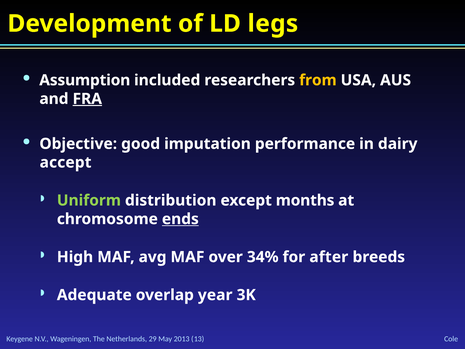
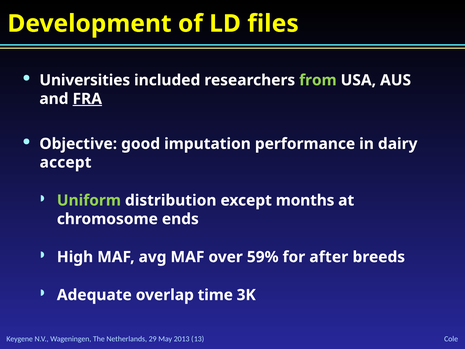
legs: legs -> files
Assumption: Assumption -> Universities
from colour: yellow -> light green
ends underline: present -> none
34%: 34% -> 59%
year: year -> time
